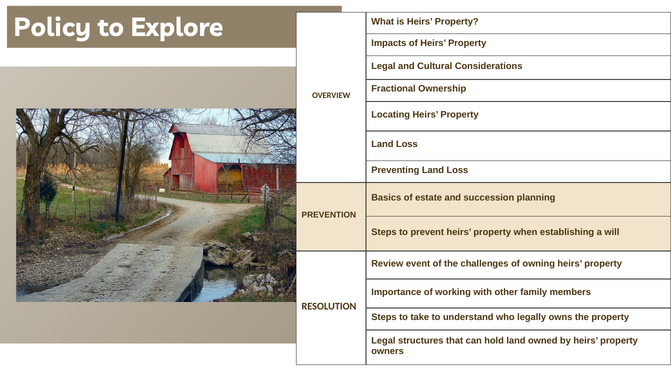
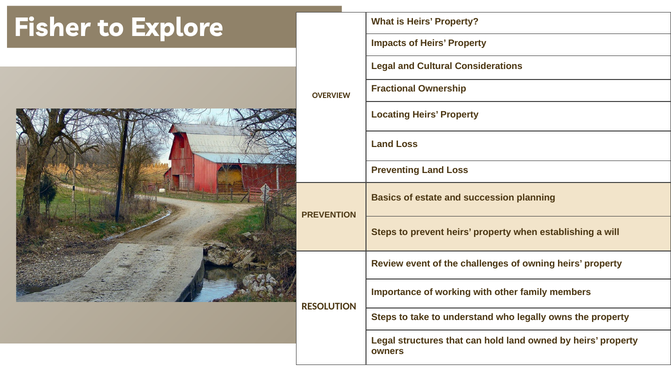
Policy: Policy -> Fisher
